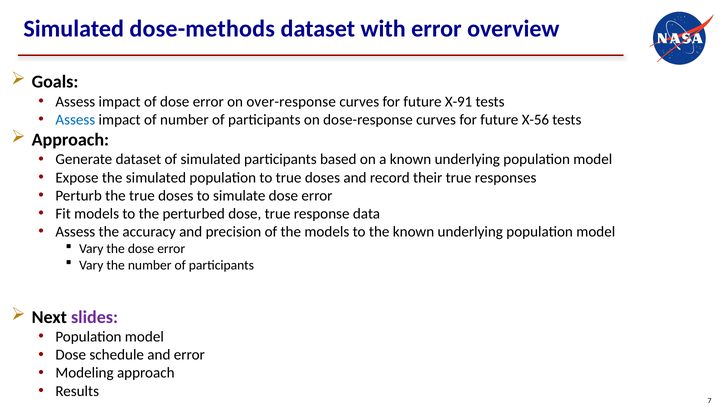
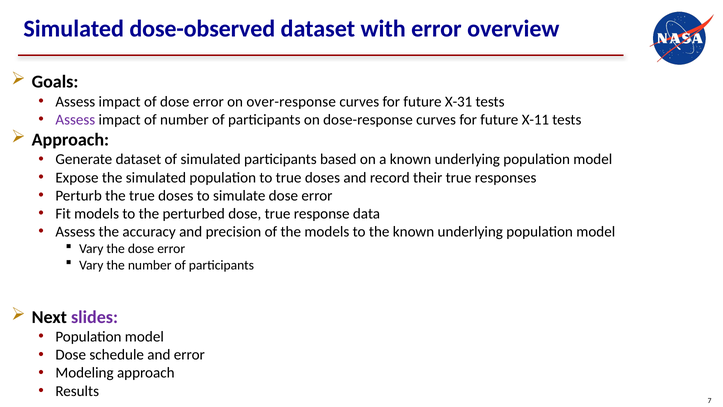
dose-methods: dose-methods -> dose-observed
X-91: X-91 -> X-31
Assess at (75, 120) colour: blue -> purple
X-56: X-56 -> X-11
